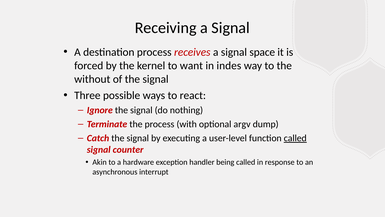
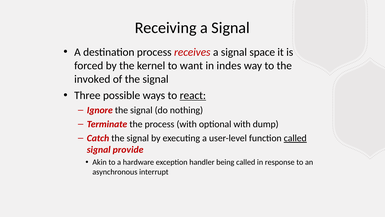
without: without -> invoked
react underline: none -> present
optional argv: argv -> with
counter: counter -> provide
